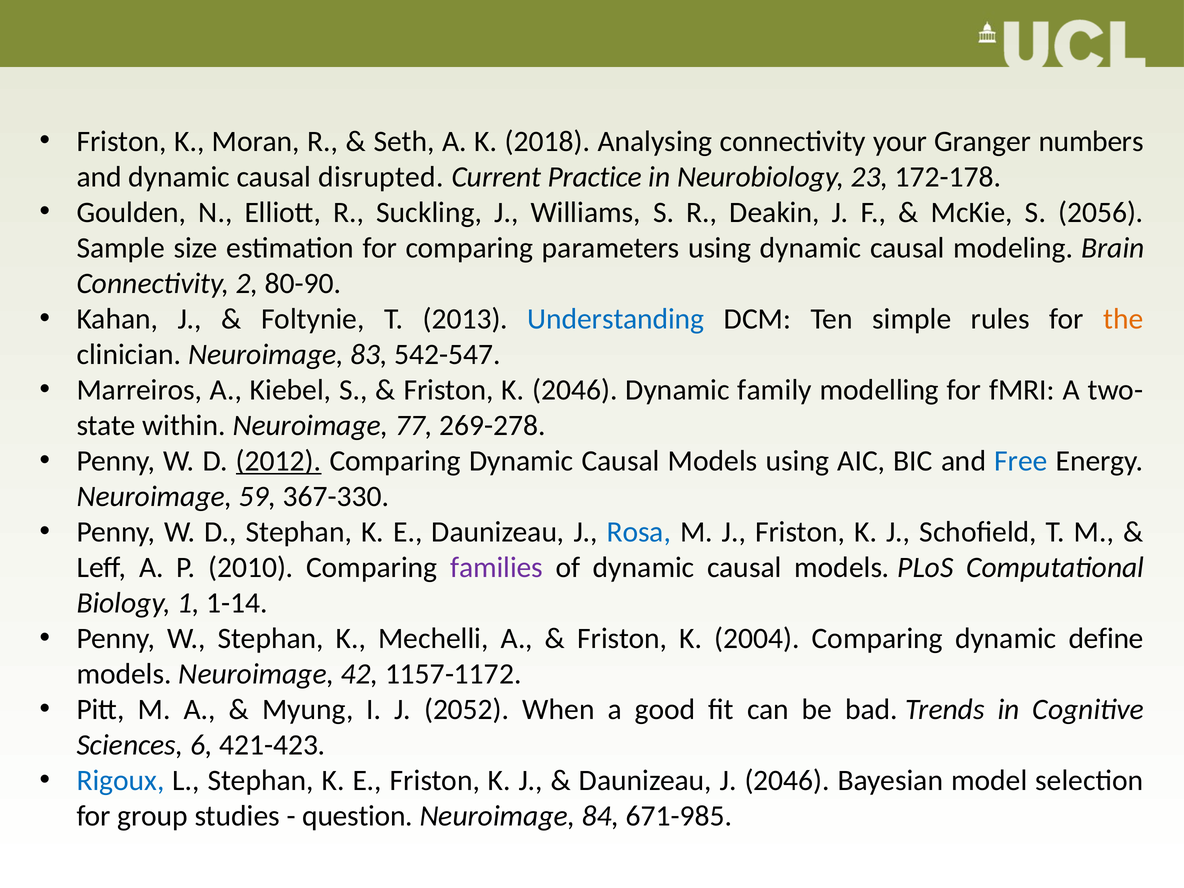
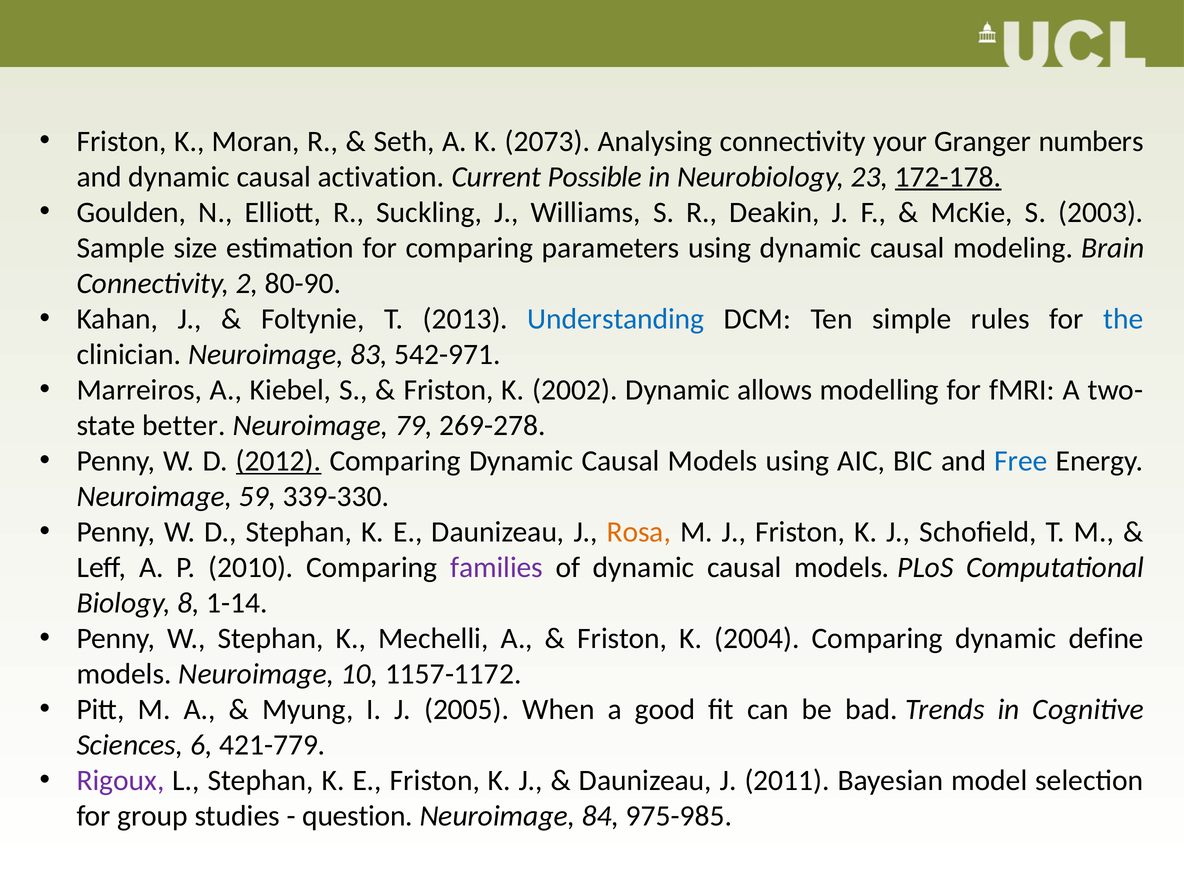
2018: 2018 -> 2073
disrupted: disrupted -> activation
Practice: Practice -> Possible
172-178 underline: none -> present
2056: 2056 -> 2003
the colour: orange -> blue
542-547: 542-547 -> 542-971
K 2046: 2046 -> 2002
family: family -> allows
within: within -> better
77: 77 -> 79
367-330: 367-330 -> 339-330
Rosa colour: blue -> orange
1: 1 -> 8
42: 42 -> 10
2052: 2052 -> 2005
421-423: 421-423 -> 421-779
Rigoux colour: blue -> purple
J 2046: 2046 -> 2011
671-985: 671-985 -> 975-985
